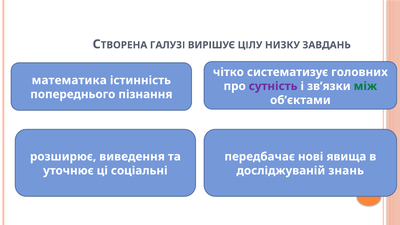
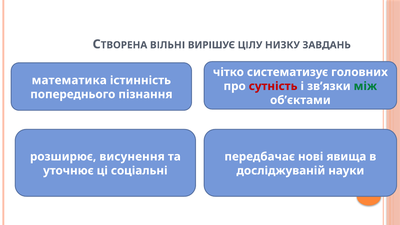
ГАЛУЗІ: ГАЛУЗІ -> ВІЛЬНІ
сутність colour: purple -> red
виведення: виведення -> висунення
знань: знань -> науки
